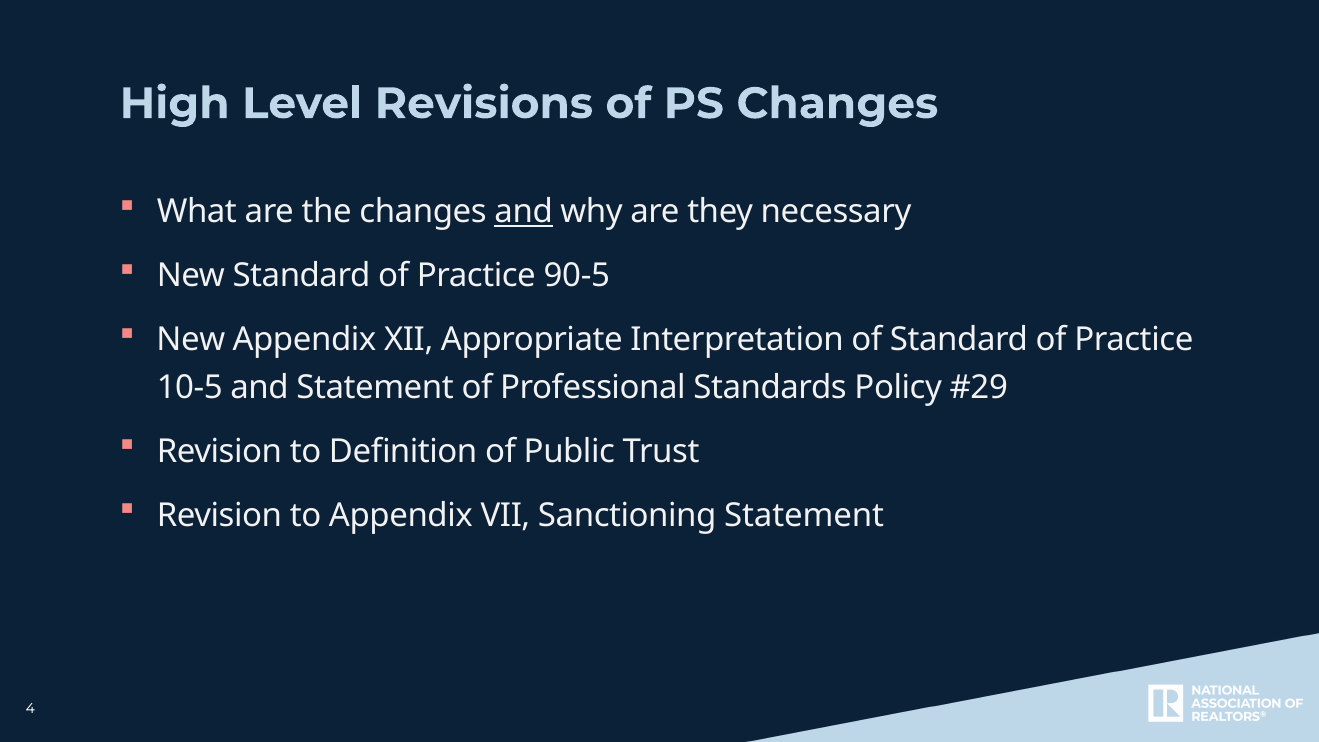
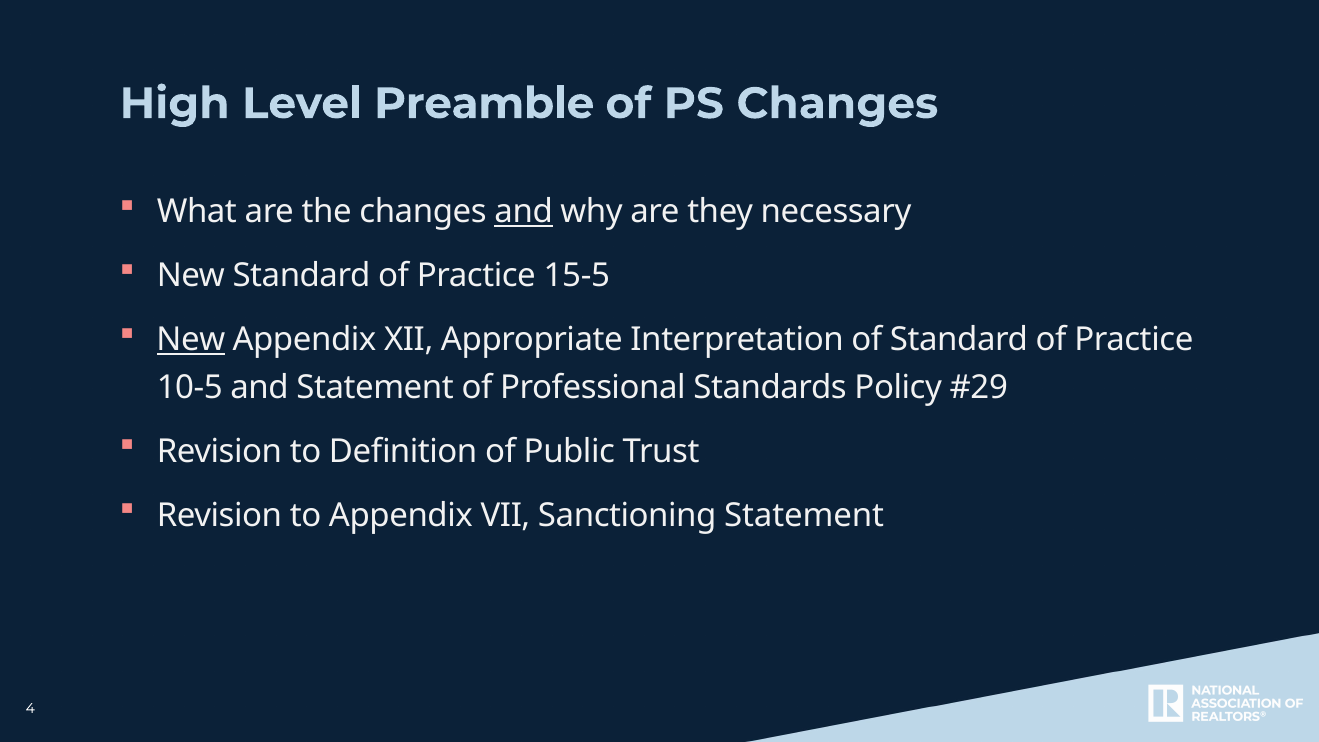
Revisions: Revisions -> Preamble
90-5: 90-5 -> 15-5
New at (191, 340) underline: none -> present
